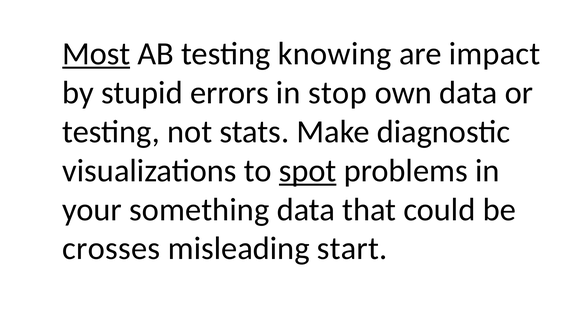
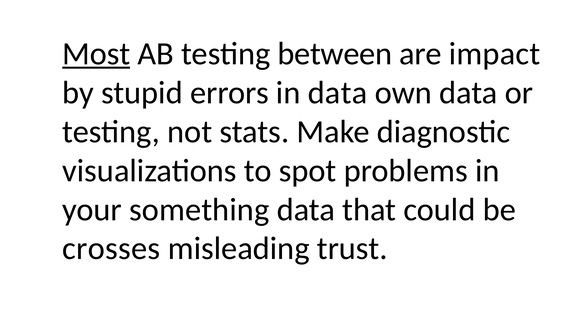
knowing: knowing -> between
in stop: stop -> data
spot underline: present -> none
start: start -> trust
